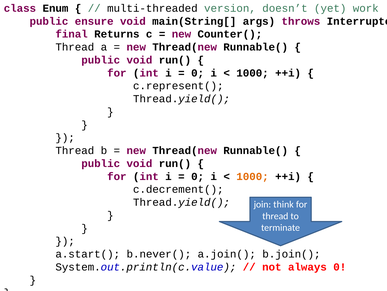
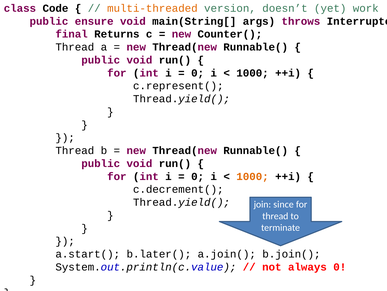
Enum: Enum -> Code
multi-threaded colour: black -> orange
think: think -> since
b.never(: b.never( -> b.later(
